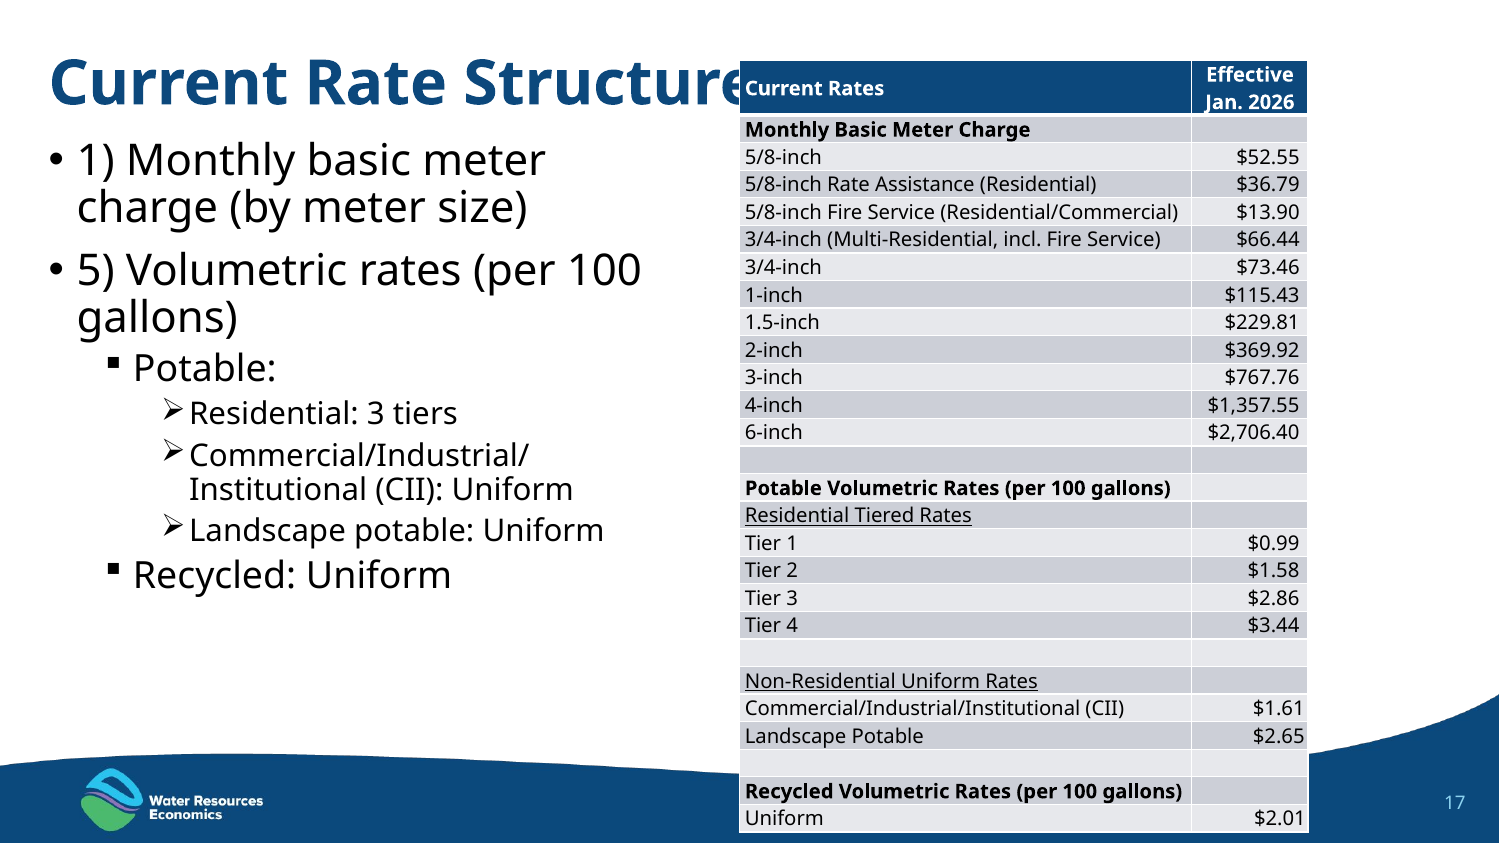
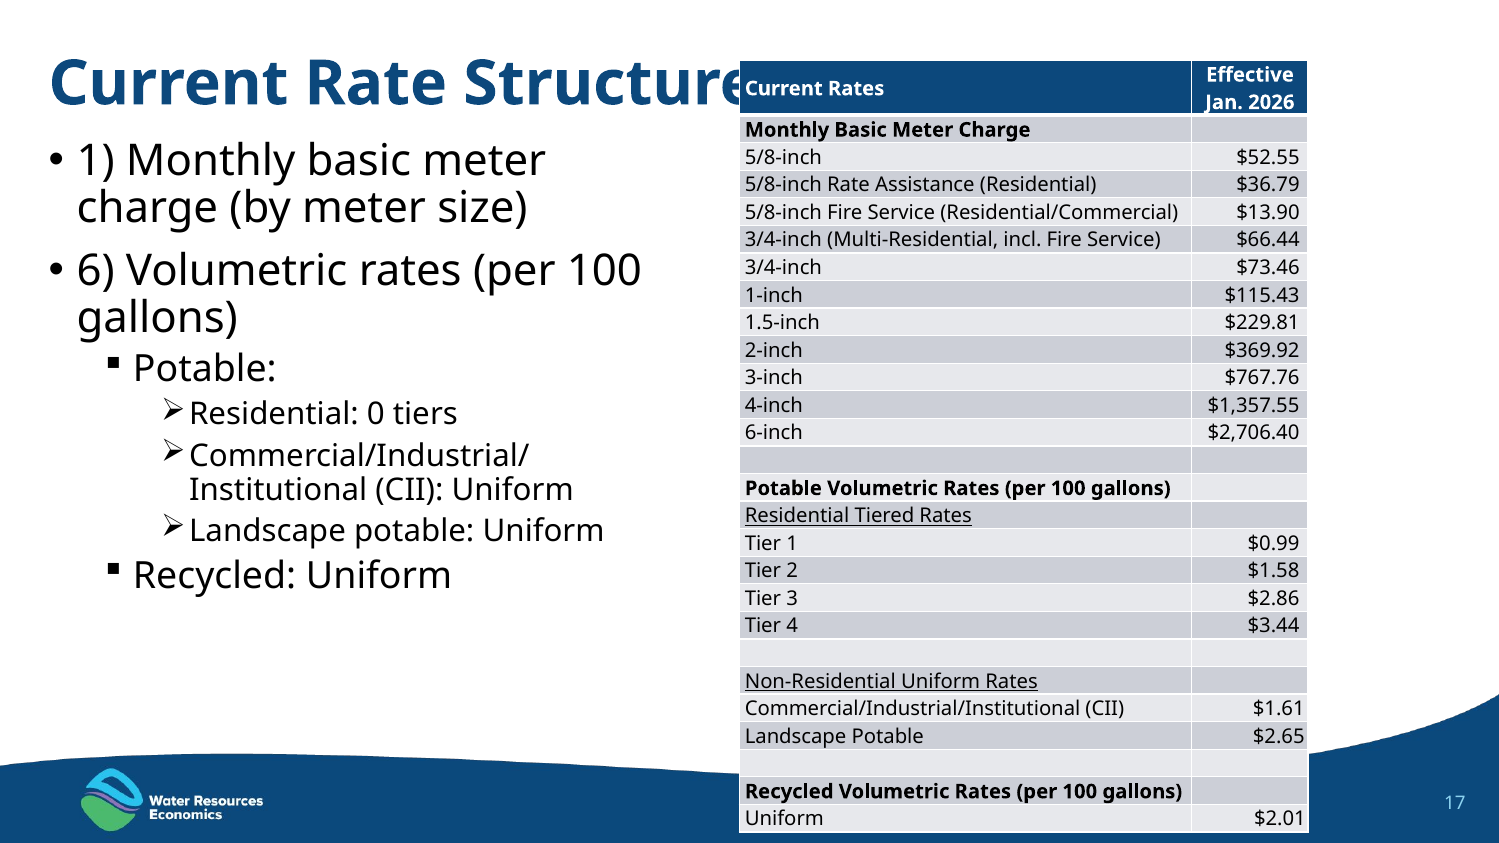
5: 5 -> 6
Residential 3: 3 -> 0
